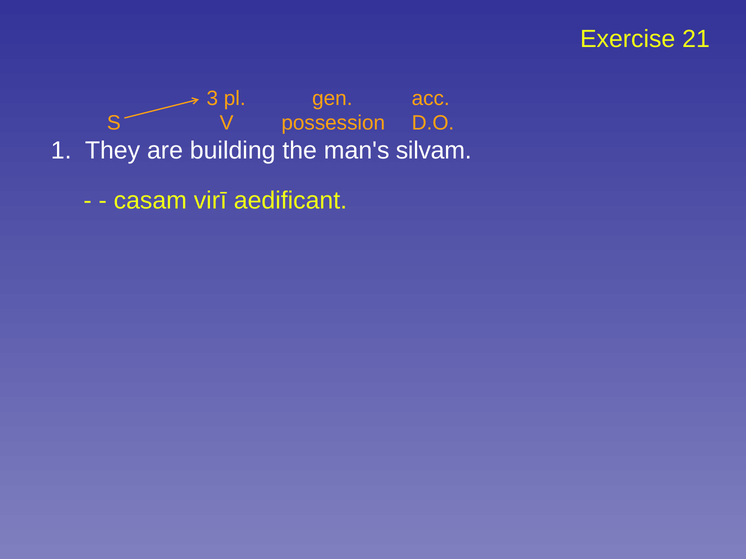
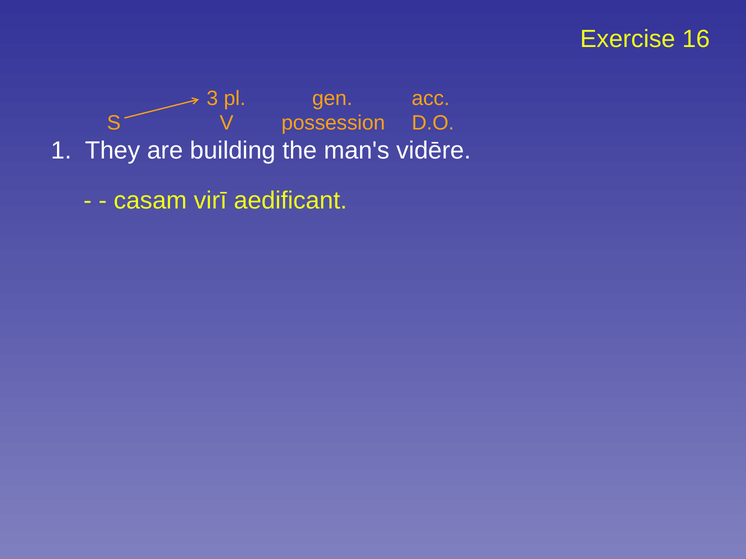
21: 21 -> 16
silvam: silvam -> vidēre
